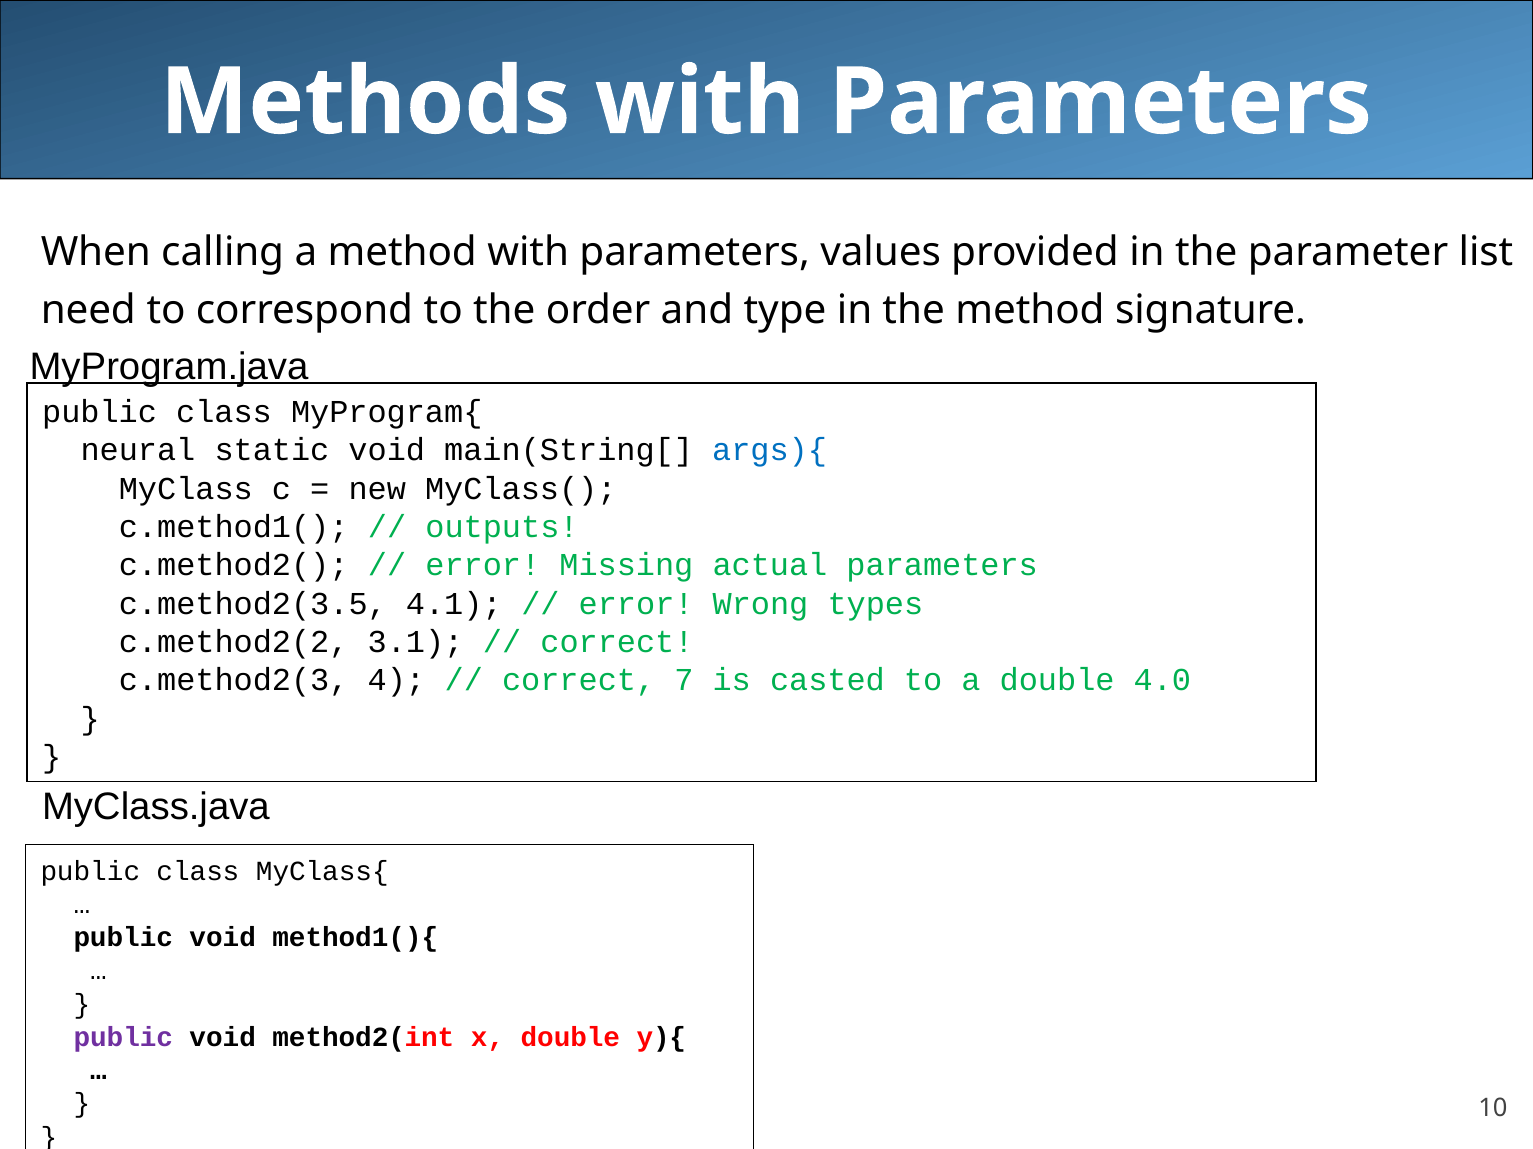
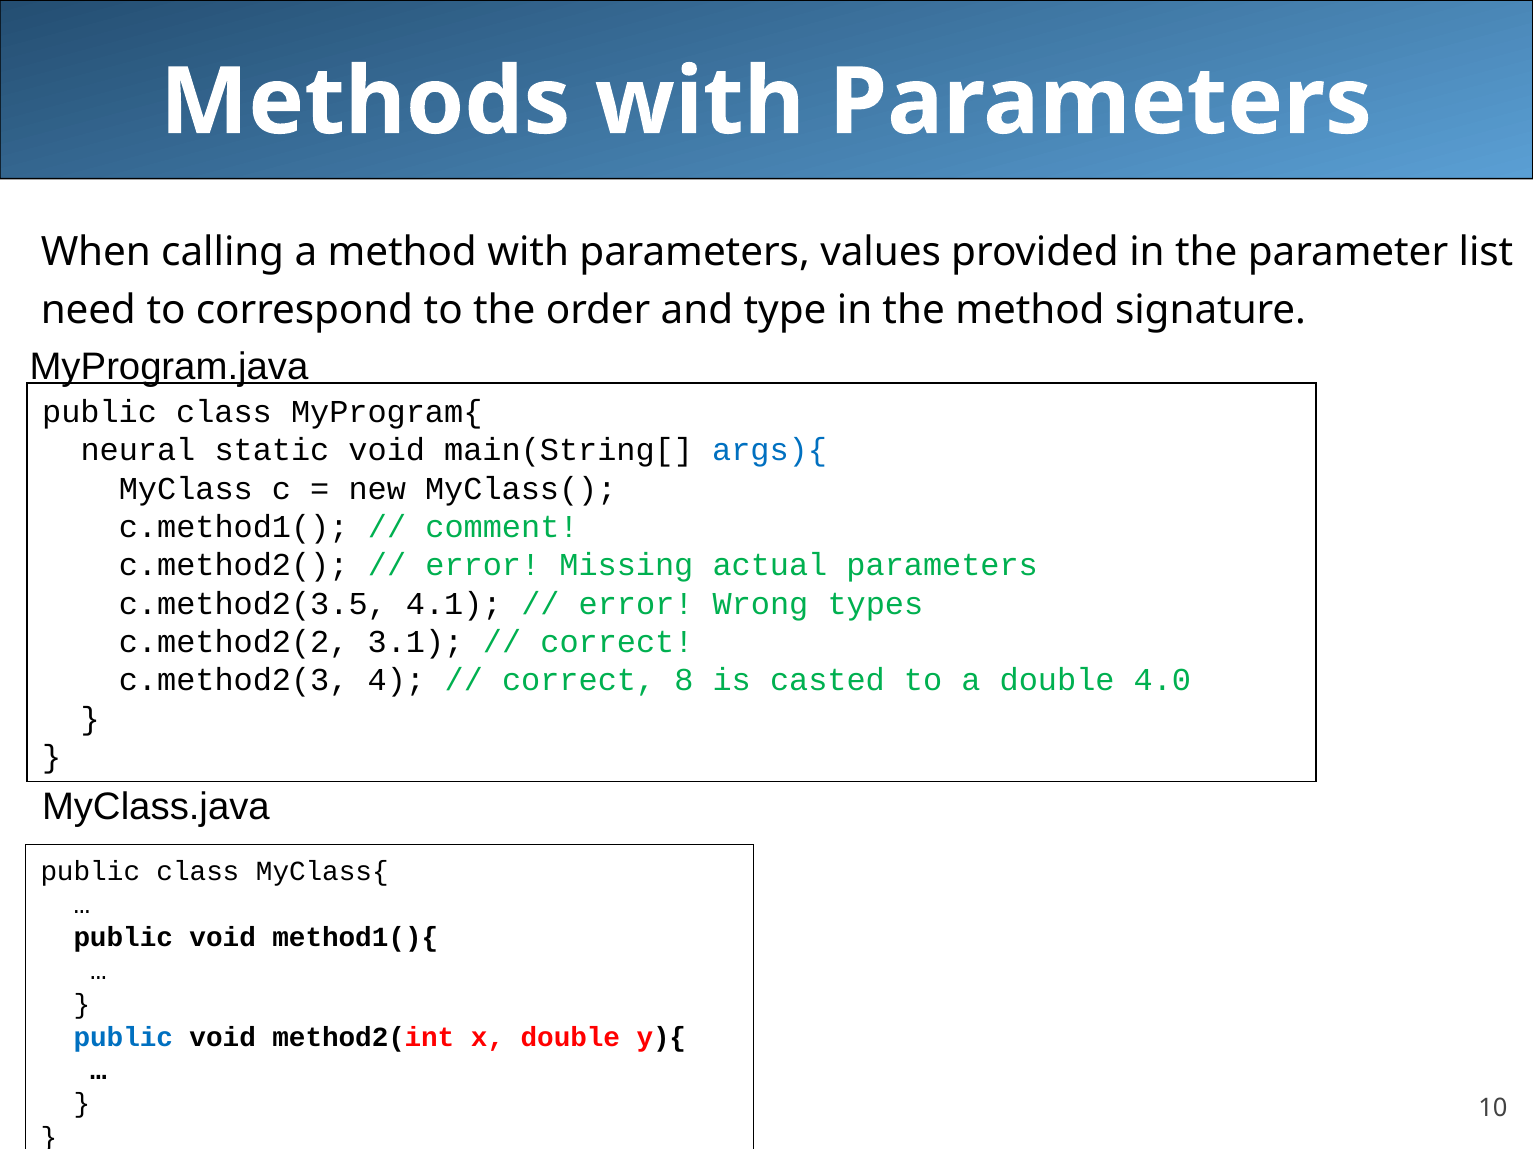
outputs: outputs -> comment
7: 7 -> 8
public at (123, 1038) colour: purple -> blue
